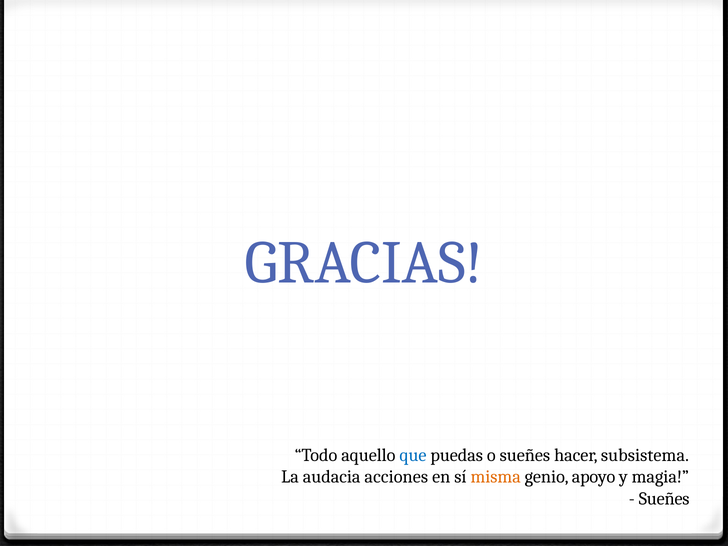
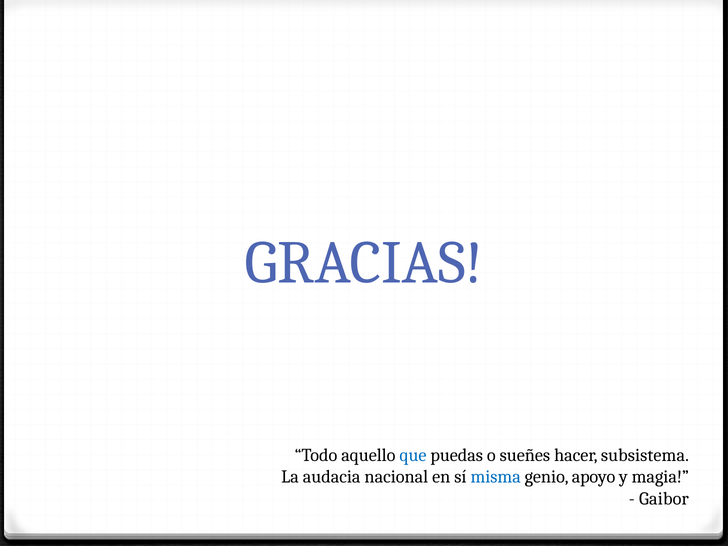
acciones: acciones -> nacional
misma colour: orange -> blue
Sueñes at (664, 499): Sueñes -> Gaibor
